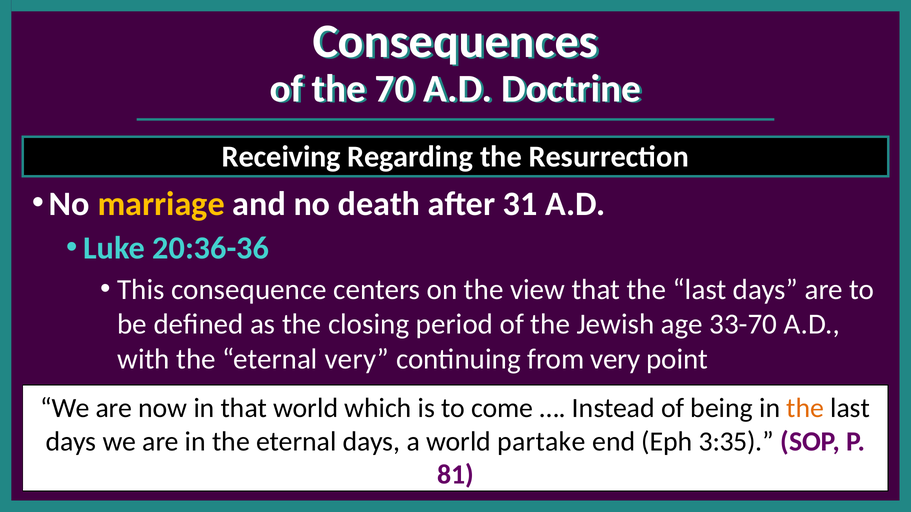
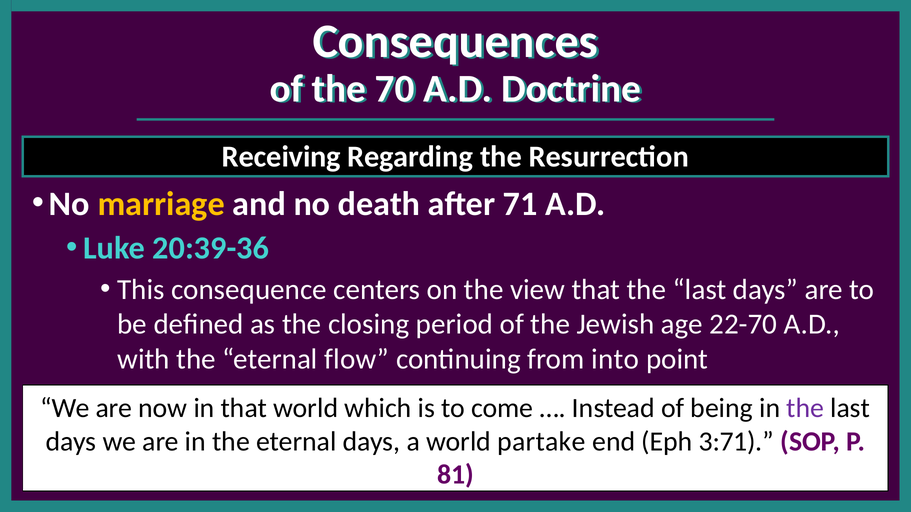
31: 31 -> 71
20:36-36: 20:36-36 -> 20:39-36
33-70: 33-70 -> 22-70
eternal very: very -> flow
from very: very -> into
the at (805, 408) colour: orange -> purple
3:35: 3:35 -> 3:71
